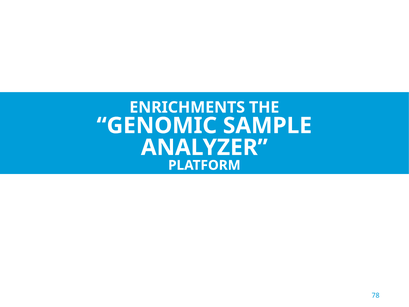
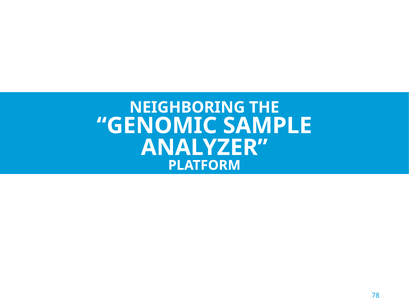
ENRICHMENTS: ENRICHMENTS -> NEIGHBORING
